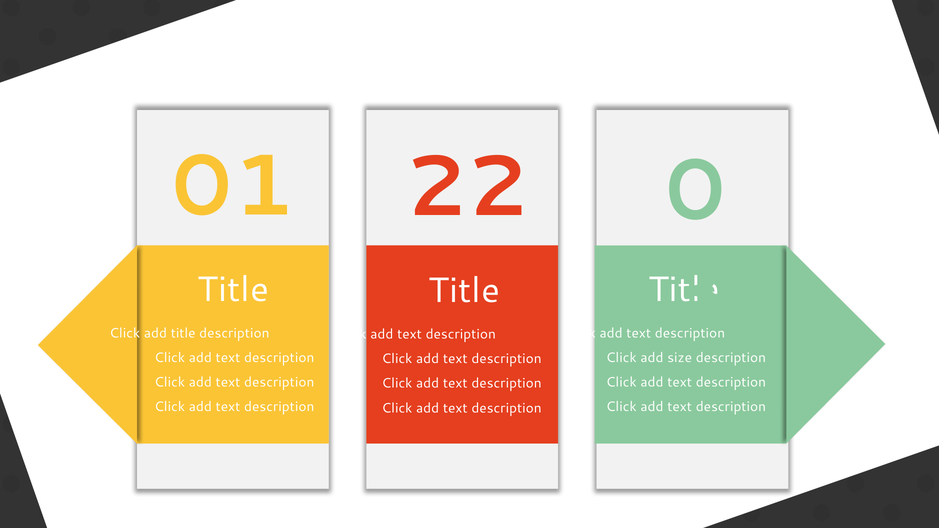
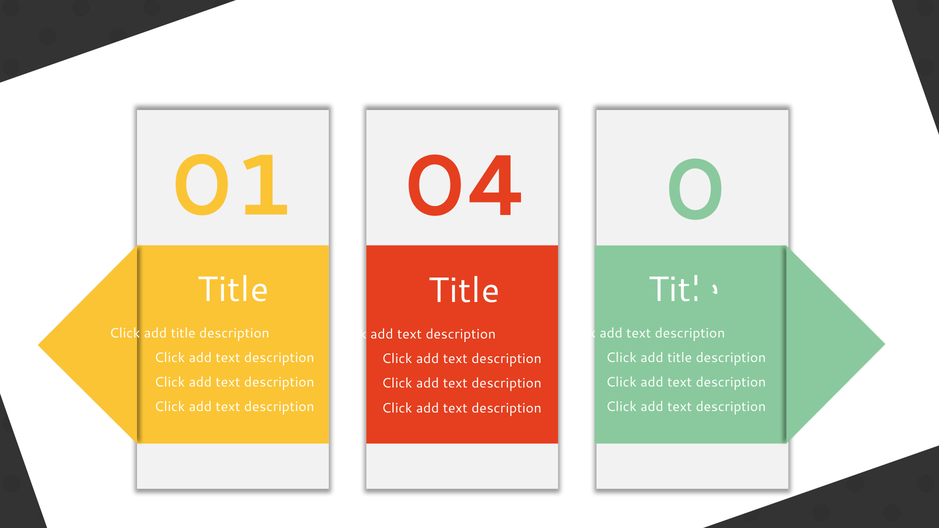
22: 22 -> 04
size at (680, 358): size -> title
